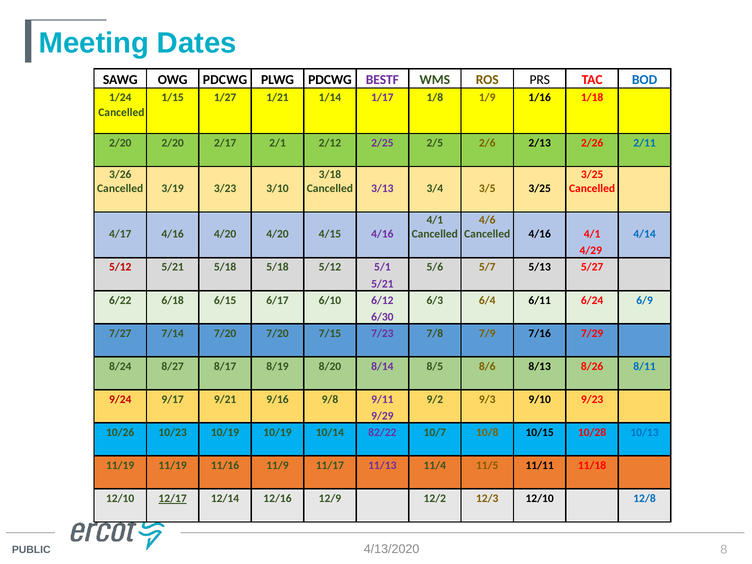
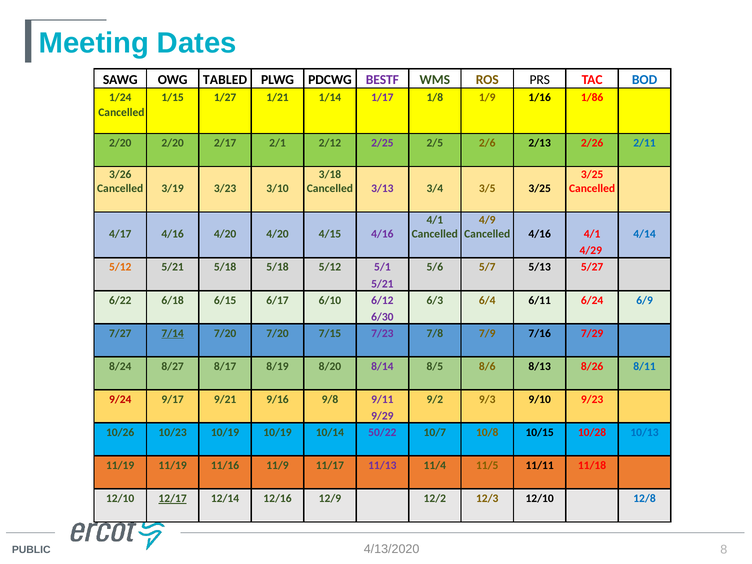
OWG PDCWG: PDCWG -> TABLED
1/18: 1/18 -> 1/86
4/6: 4/6 -> 4/9
5/12 at (120, 267) colour: red -> orange
7/14 underline: none -> present
82/22: 82/22 -> 50/22
